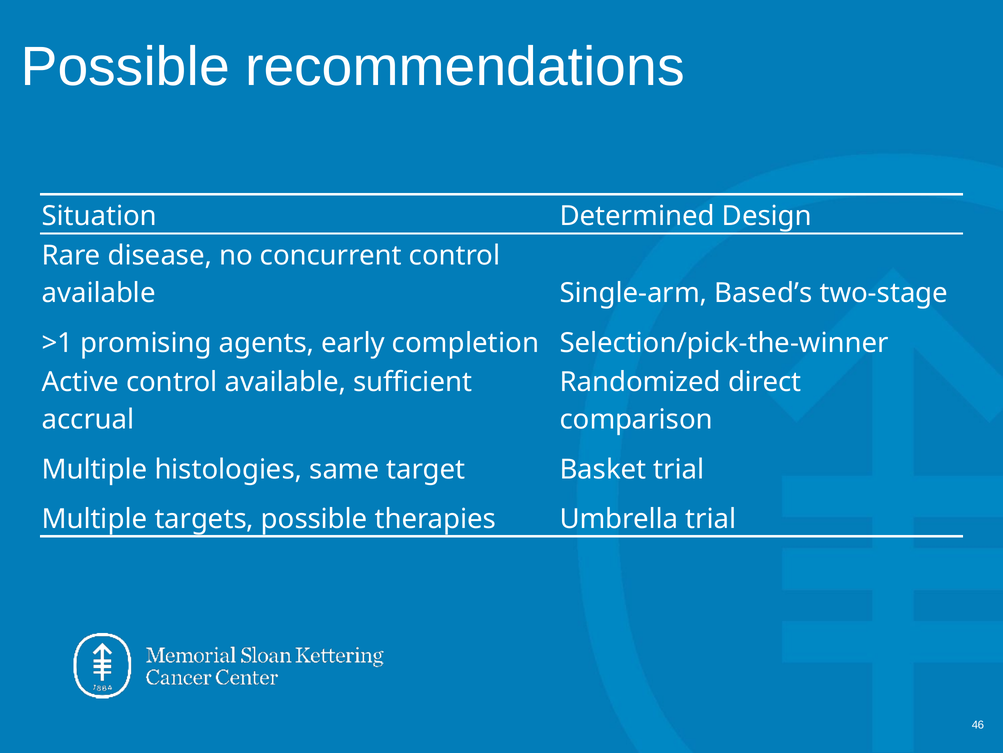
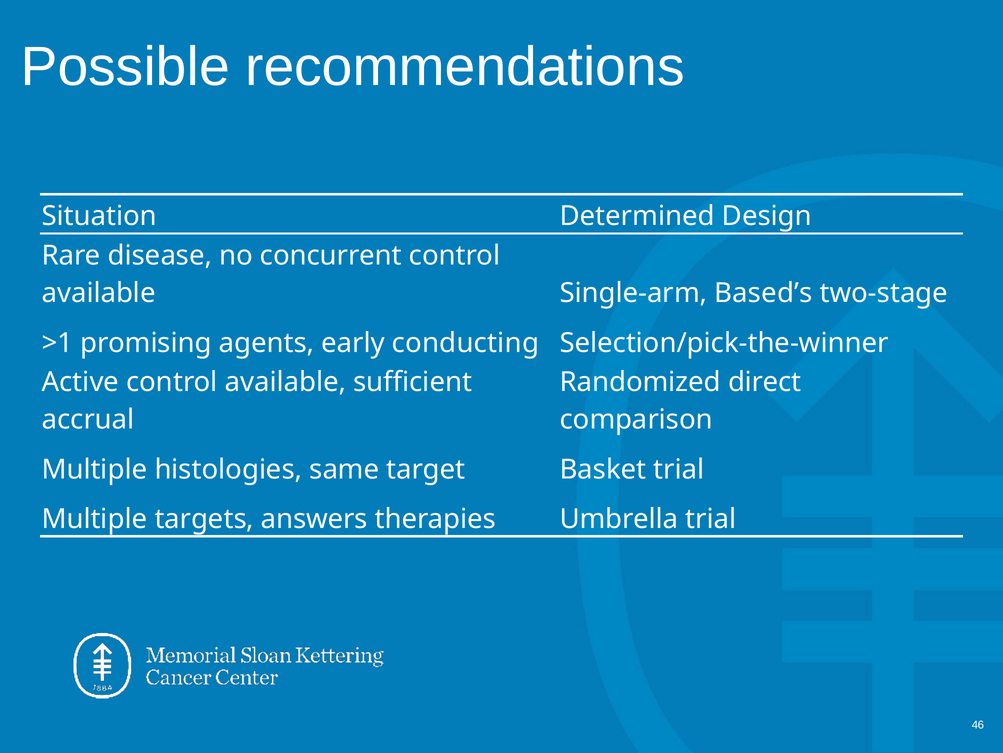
completion: completion -> conducting
targets possible: possible -> answers
